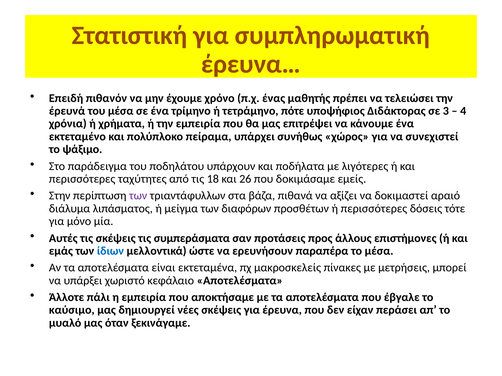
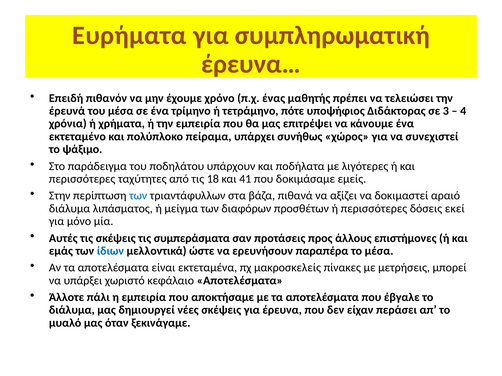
Στατιστική: Στατιστική -> Ευρήματα
26: 26 -> 41
των at (138, 196) colour: purple -> blue
τότε: τότε -> εκεί
καύσιμο at (72, 310): καύσιμο -> διάλυμα
